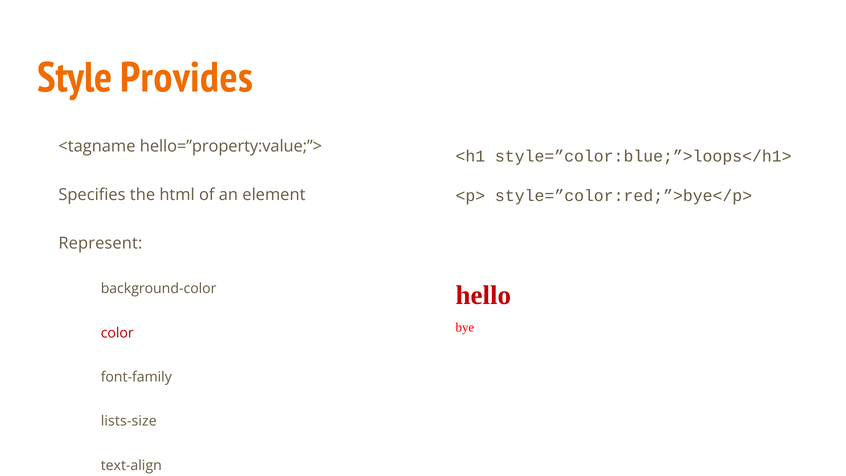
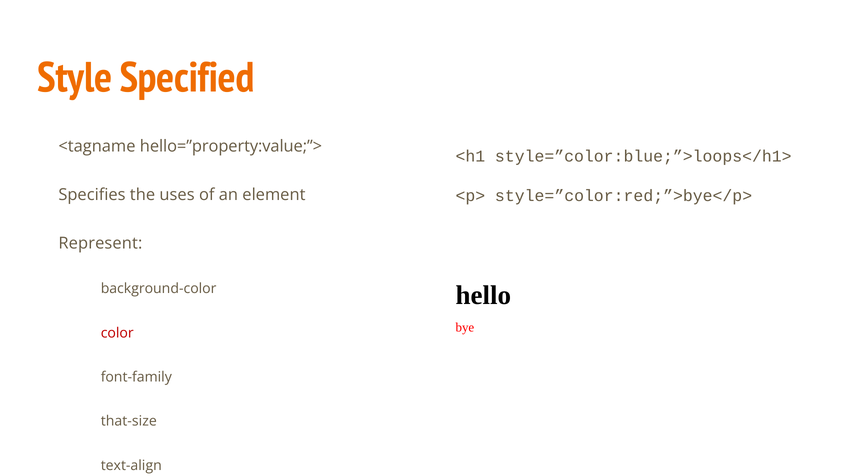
Provides: Provides -> Specified
html: html -> uses
hello colour: red -> black
lists-size: lists-size -> that-size
